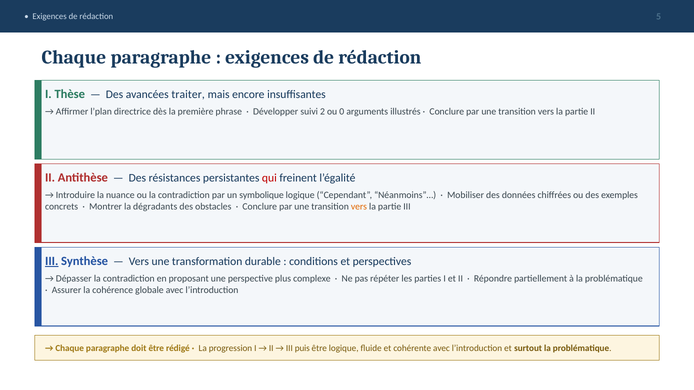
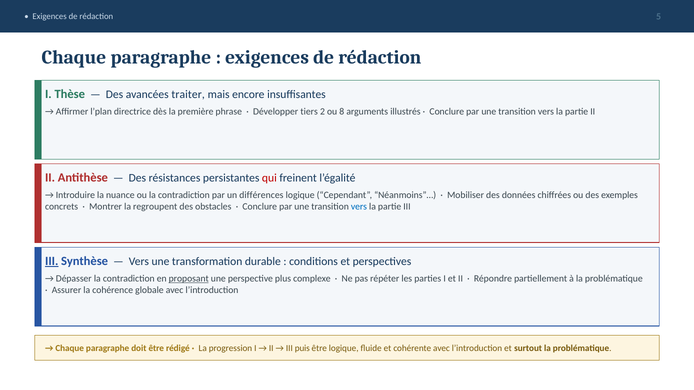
suivi: suivi -> tiers
0: 0 -> 8
symbolique: symbolique -> différences
dégradants: dégradants -> regroupent
vers at (359, 207) colour: orange -> blue
proposant underline: none -> present
